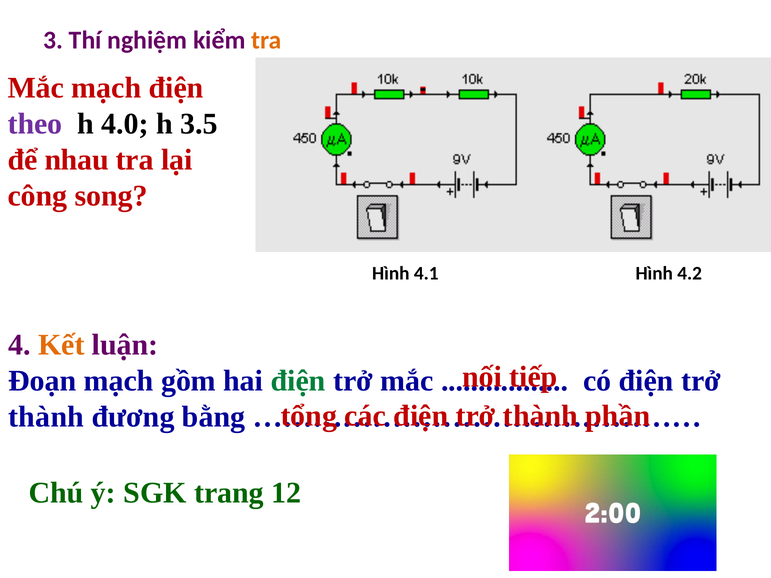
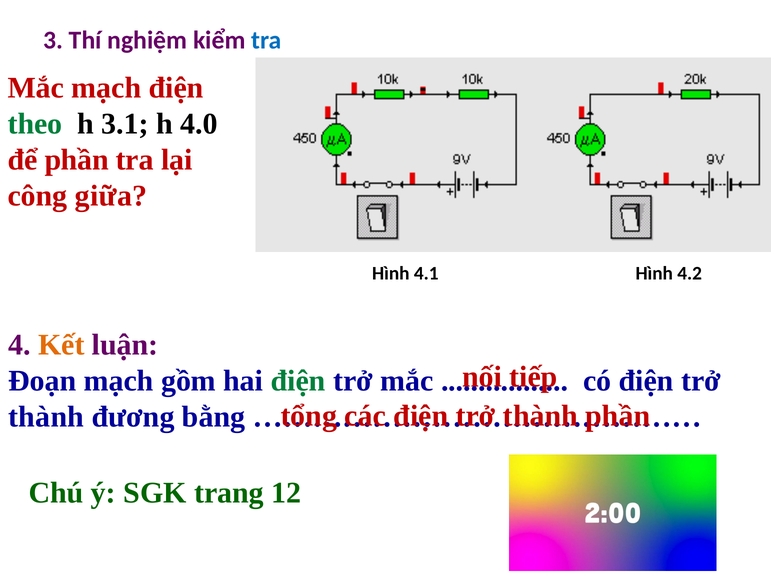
tra at (266, 40) colour: orange -> blue
theo colour: purple -> green
4.0: 4.0 -> 3.1
3.5: 3.5 -> 4.0
để nhau: nhau -> phần
song: song -> giữa
